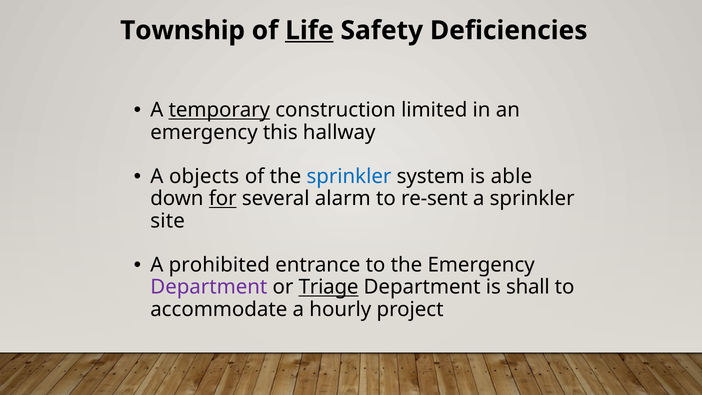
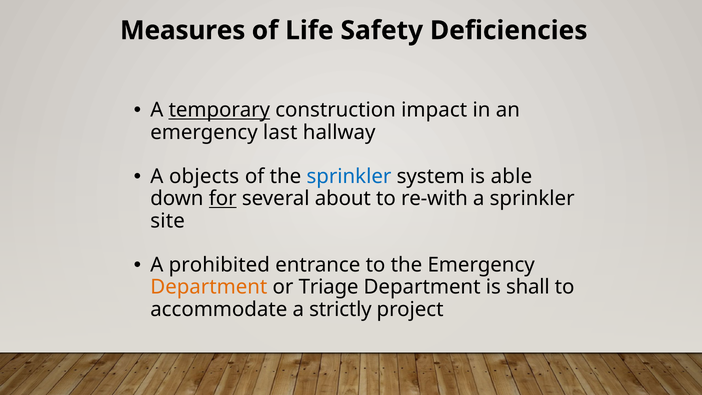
Township: Township -> Measures
Life underline: present -> none
limited: limited -> impact
this: this -> last
alarm: alarm -> about
re-sent: re-sent -> re-with
Department at (209, 287) colour: purple -> orange
Triage underline: present -> none
hourly: hourly -> strictly
